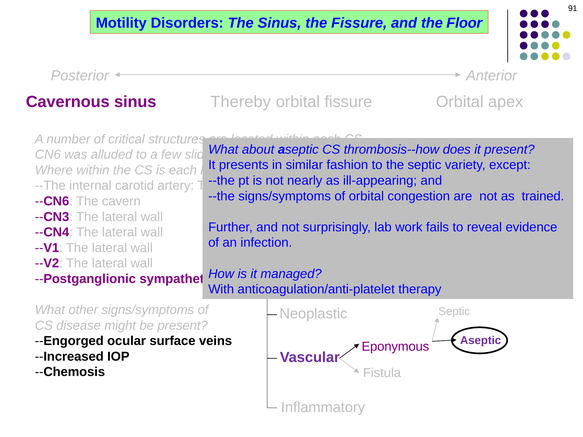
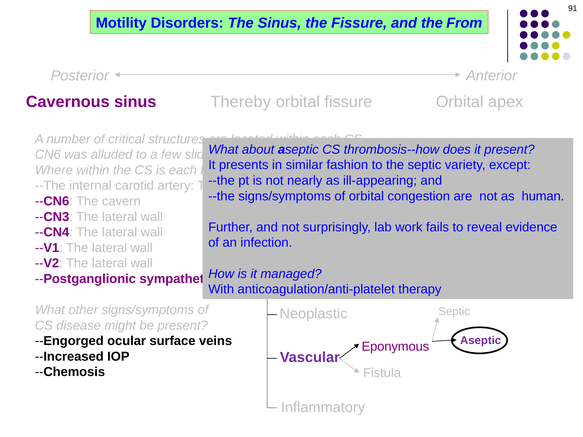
Floor: Floor -> From
trained: trained -> human
